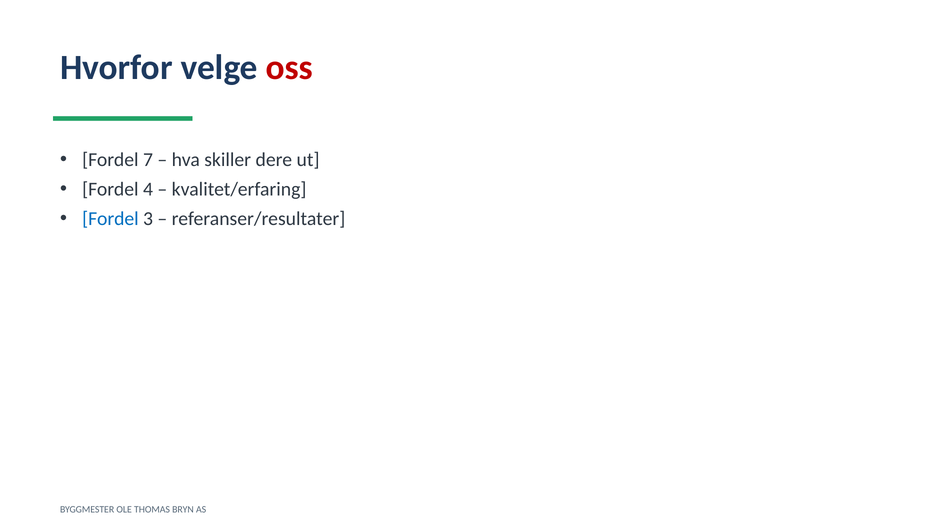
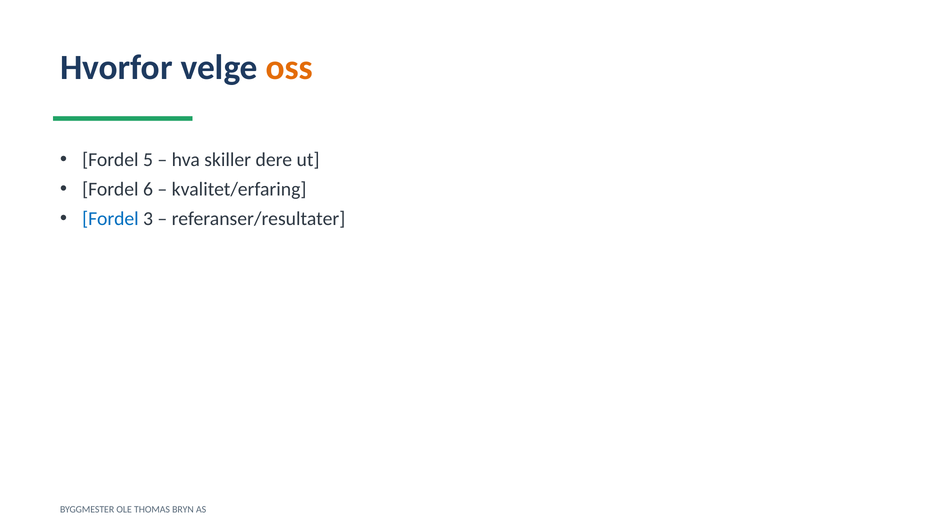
oss colour: red -> orange
7: 7 -> 5
4: 4 -> 6
